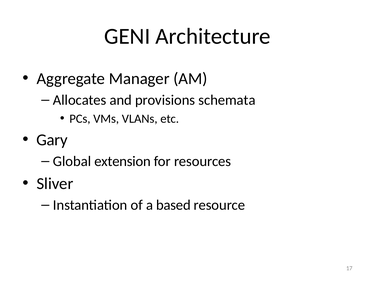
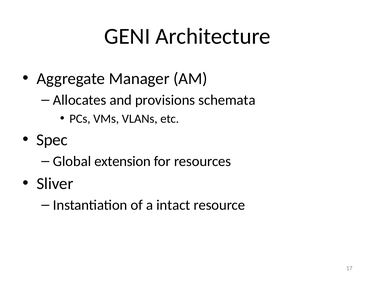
Gary: Gary -> Spec
based: based -> intact
